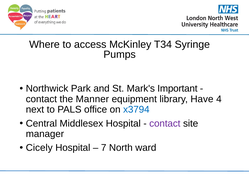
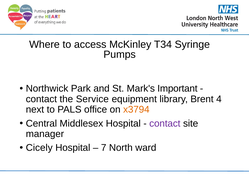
Manner: Manner -> Service
Have: Have -> Brent
x3794 colour: blue -> orange
